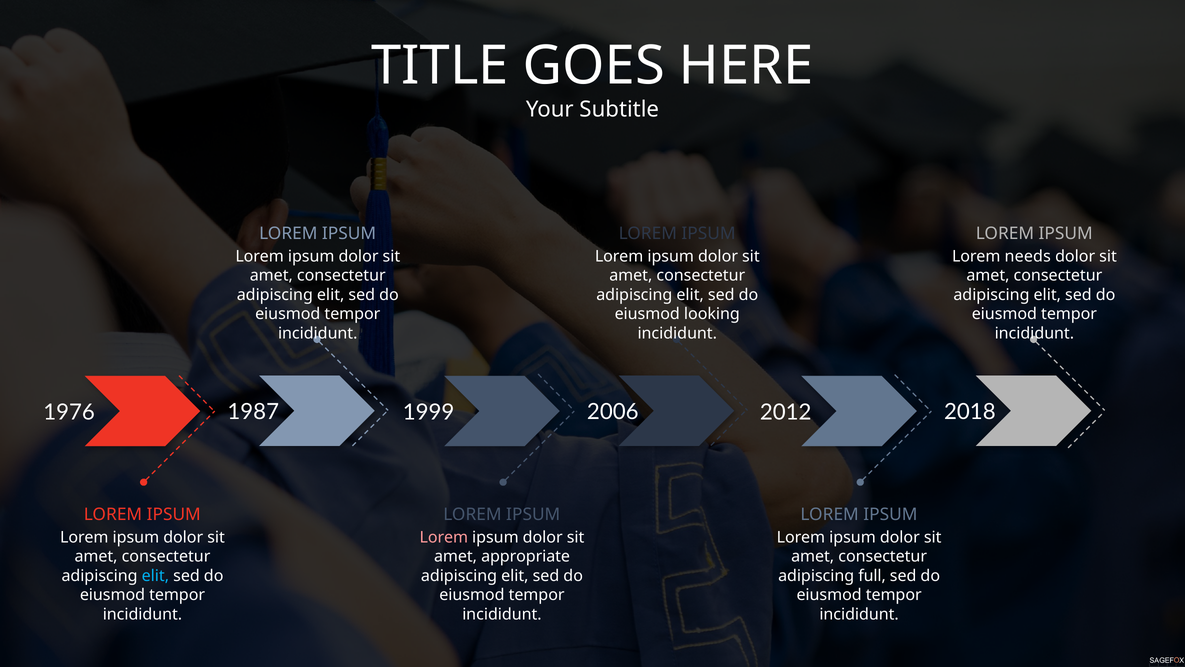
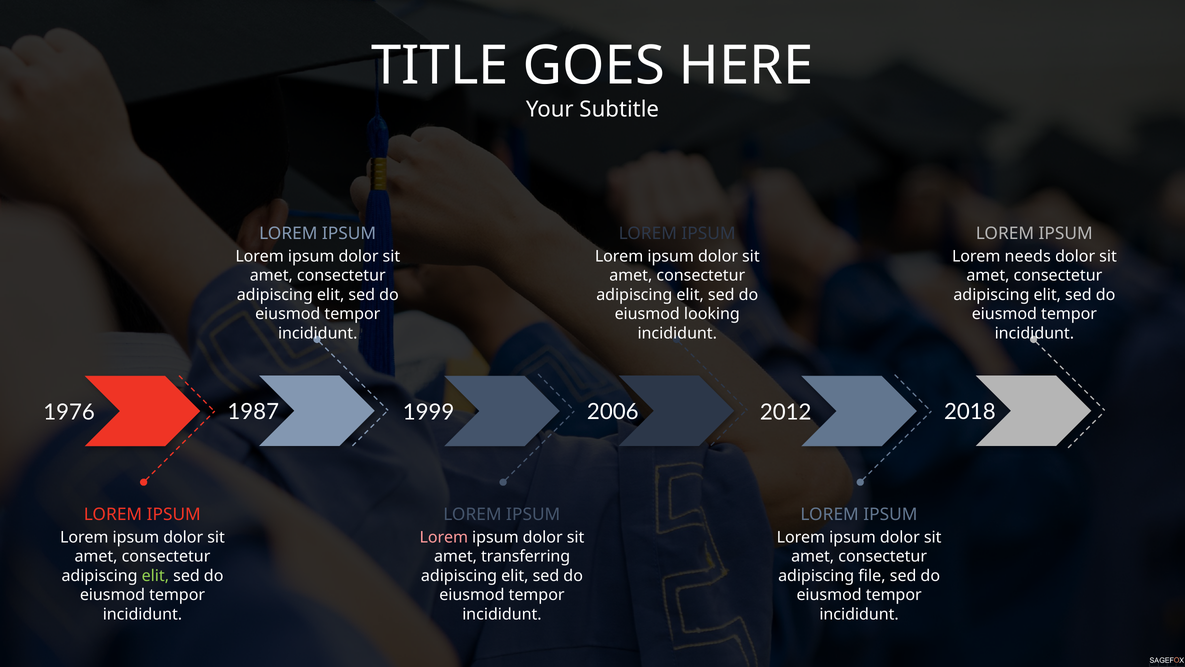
appropriate: appropriate -> transferring
elit at (155, 575) colour: light blue -> light green
full: full -> file
